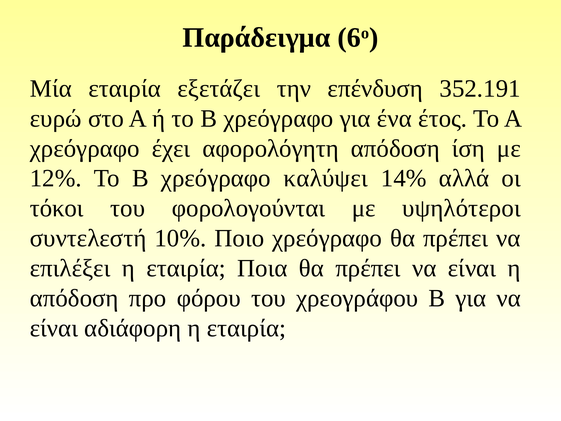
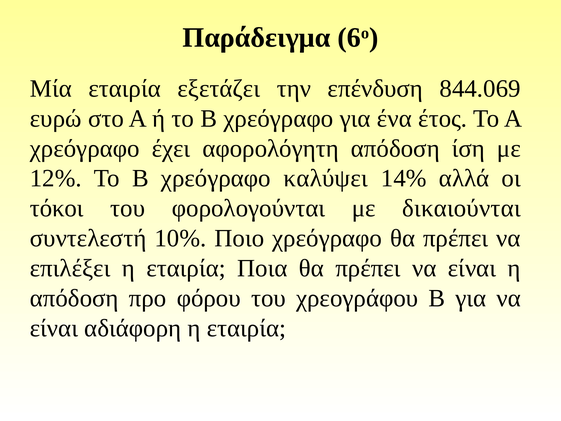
352.191: 352.191 -> 844.069
υψηλότεροι: υψηλότεροι -> δικαιούνται
